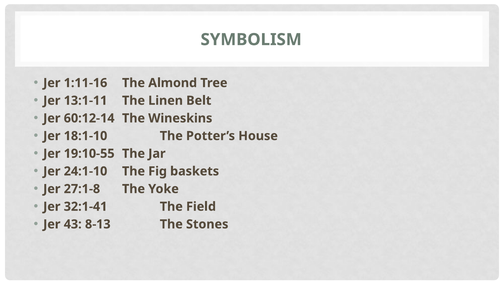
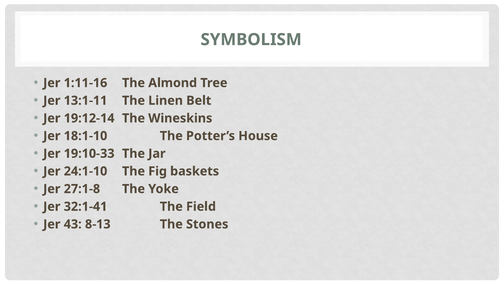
60:12-14: 60:12-14 -> 19:12-14
19:10-55: 19:10-55 -> 19:10-33
